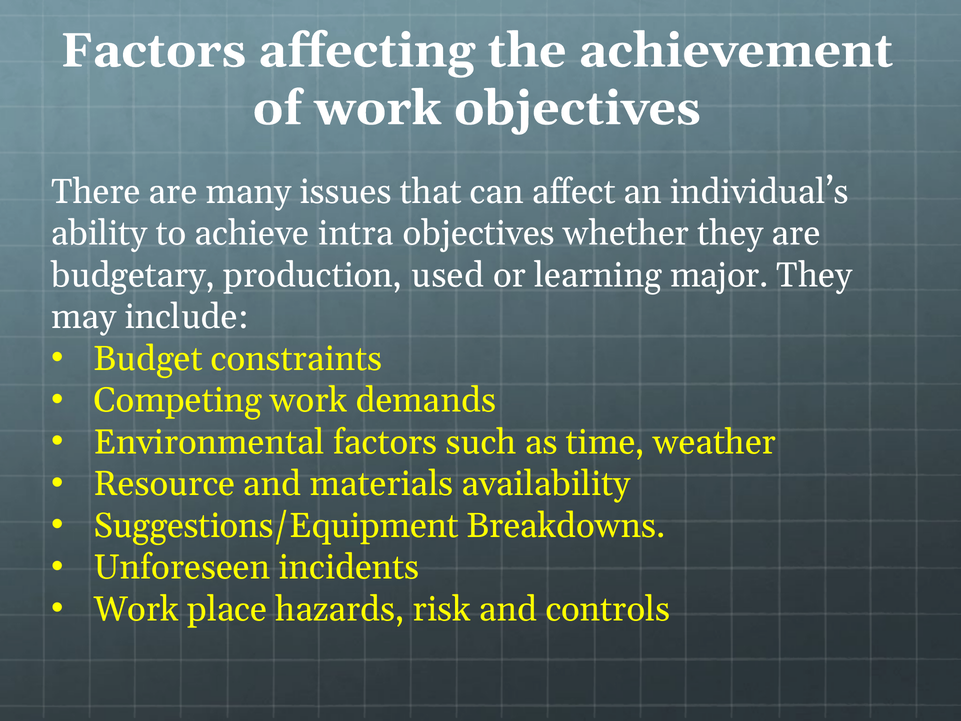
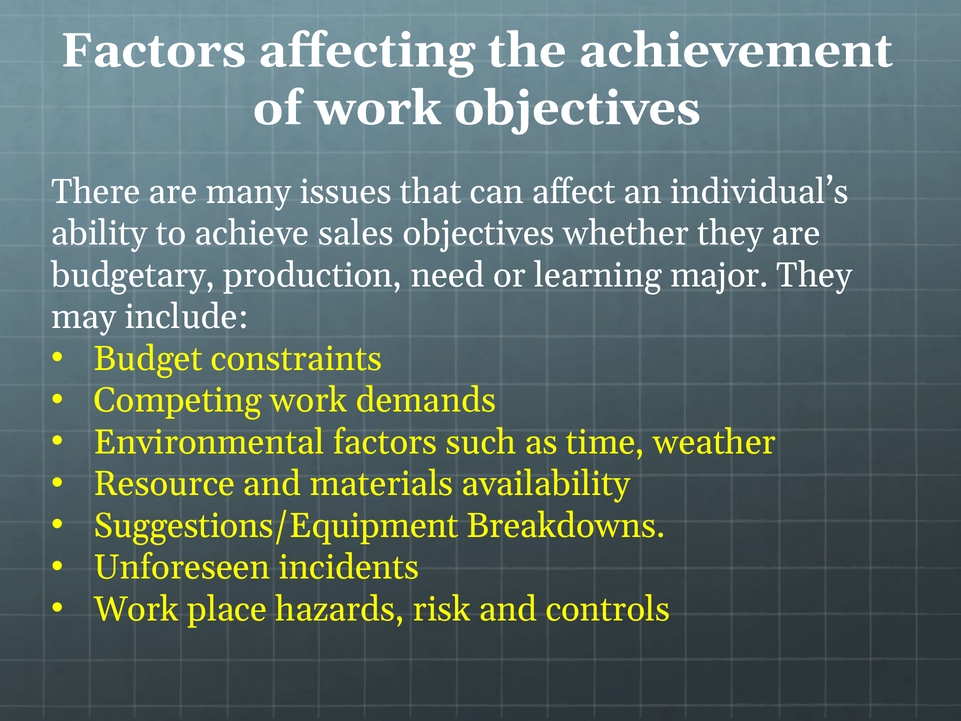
intra: intra -> sales
used: used -> need
